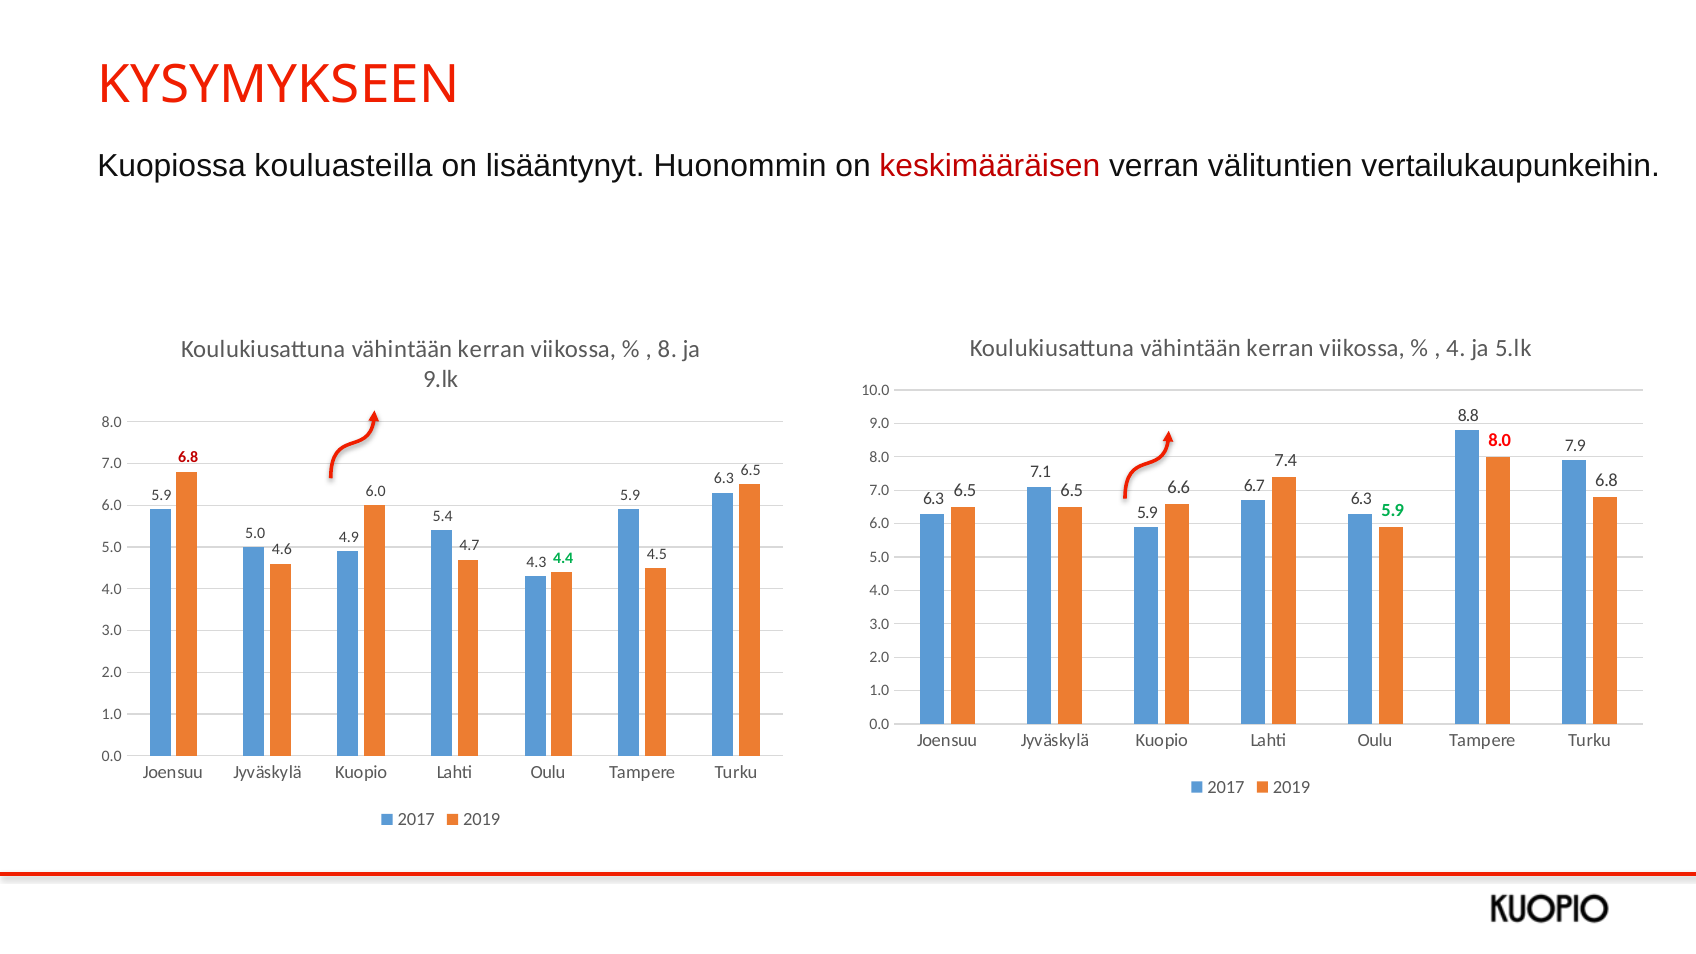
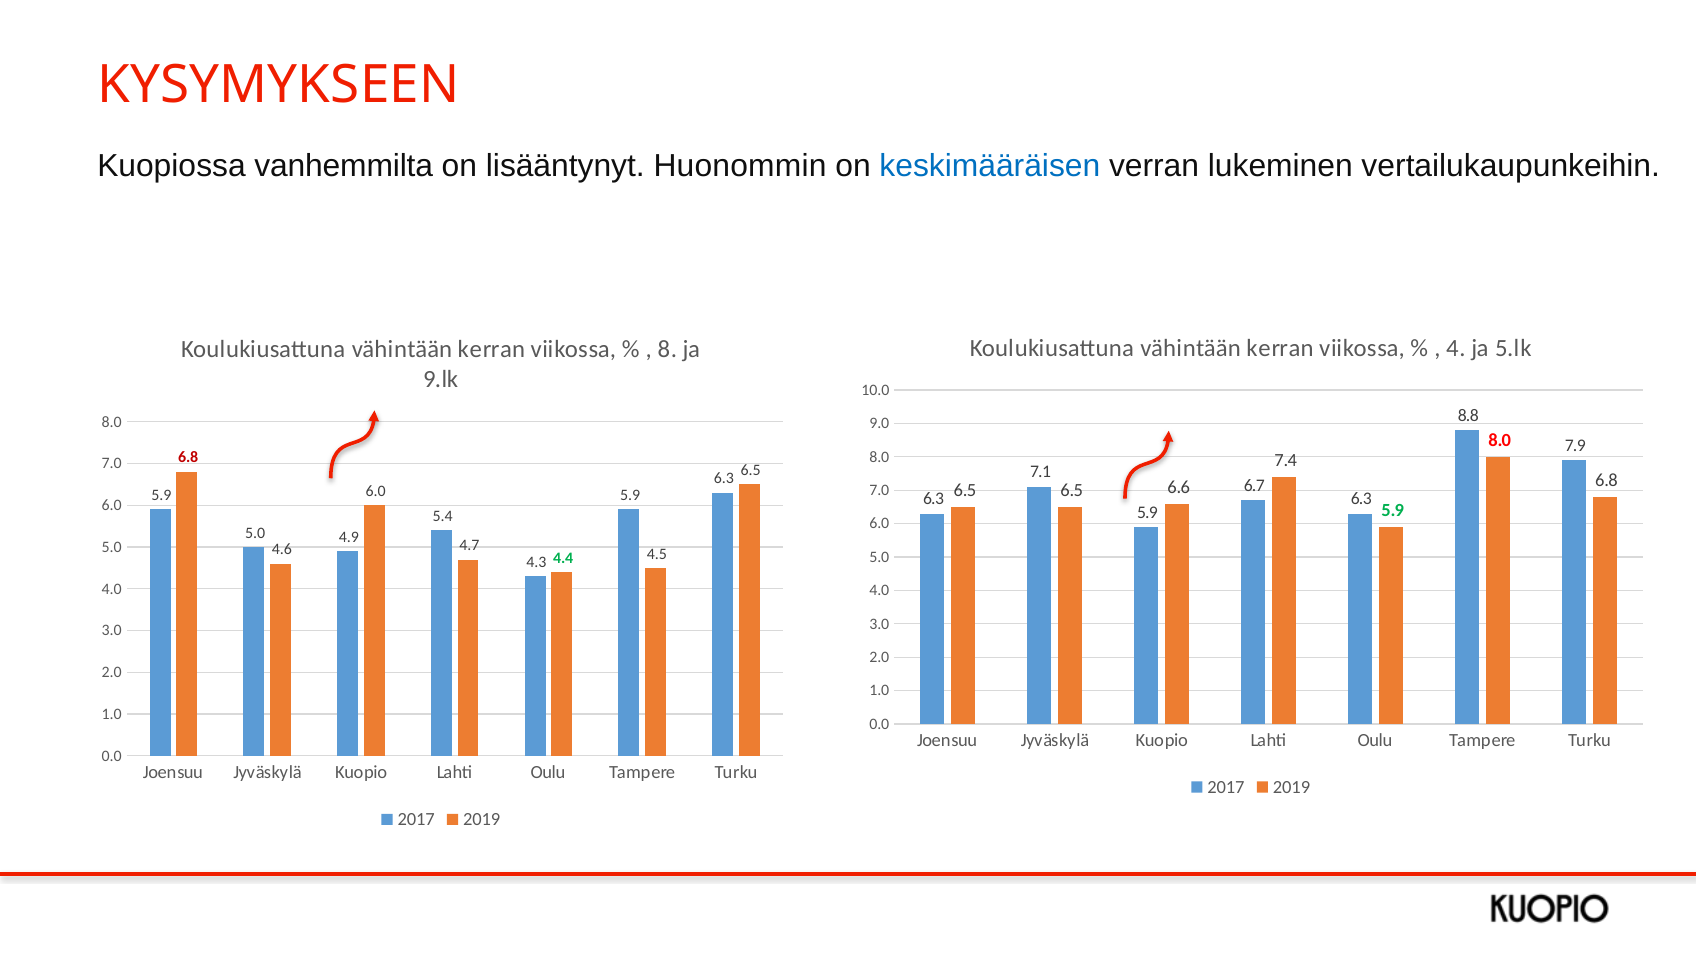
kouluasteilla: kouluasteilla -> vanhemmilta
keskimääräisen colour: red -> blue
välituntien: välituntien -> lukeminen
